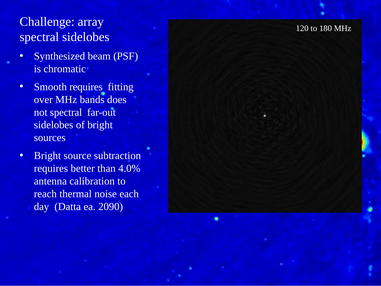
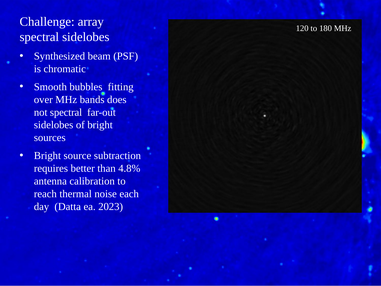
Smooth requires: requires -> bubbles
4.0%: 4.0% -> 4.8%
2090: 2090 -> 2023
